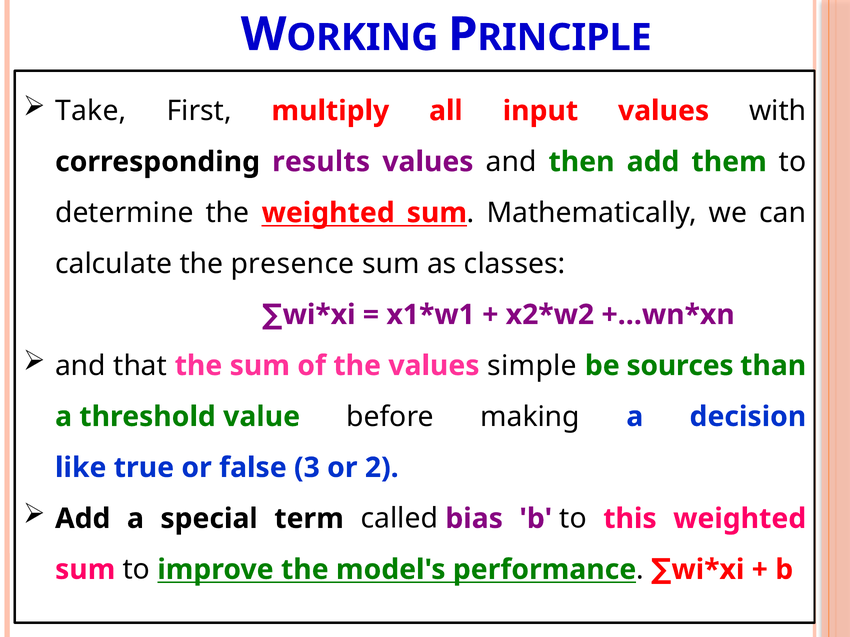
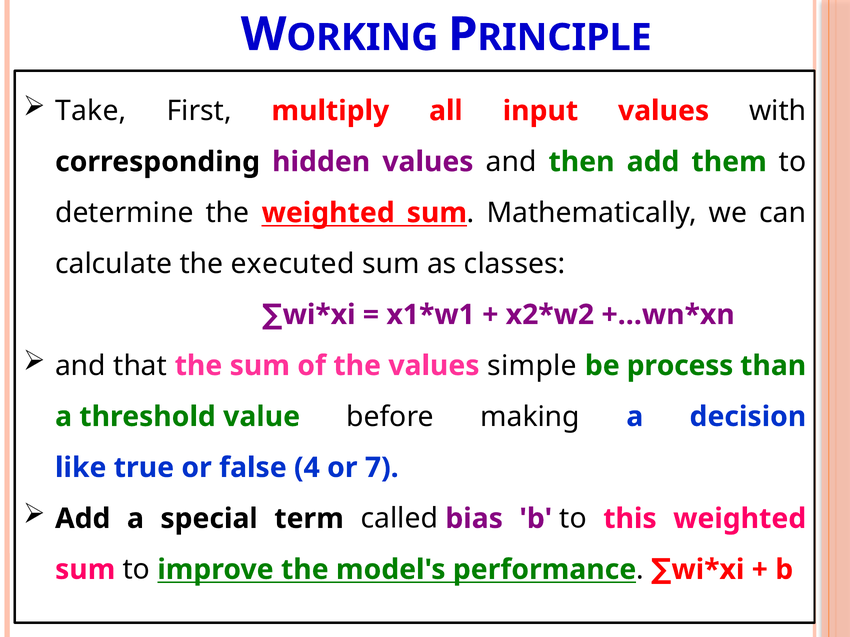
results: results -> hidden
presence: presence -> executed
sources: sources -> process
3: 3 -> 4
2: 2 -> 7
